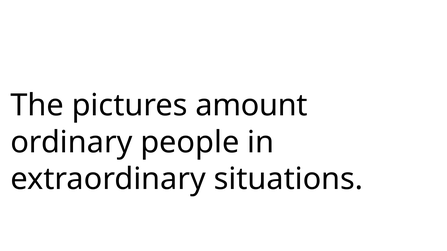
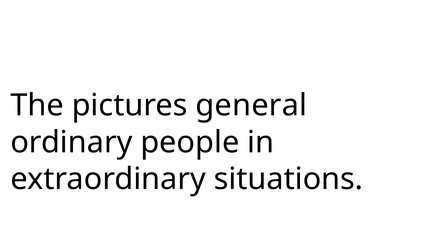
amount: amount -> general
